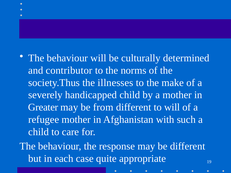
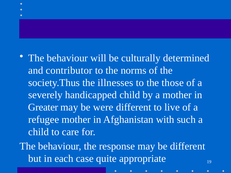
make: make -> those
from: from -> were
to will: will -> live
